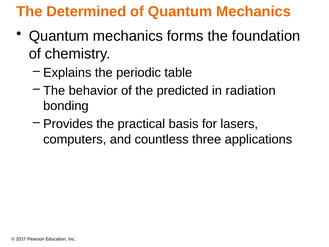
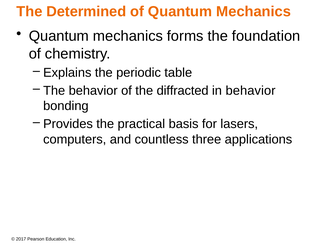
predicted: predicted -> diffracted
in radiation: radiation -> behavior
